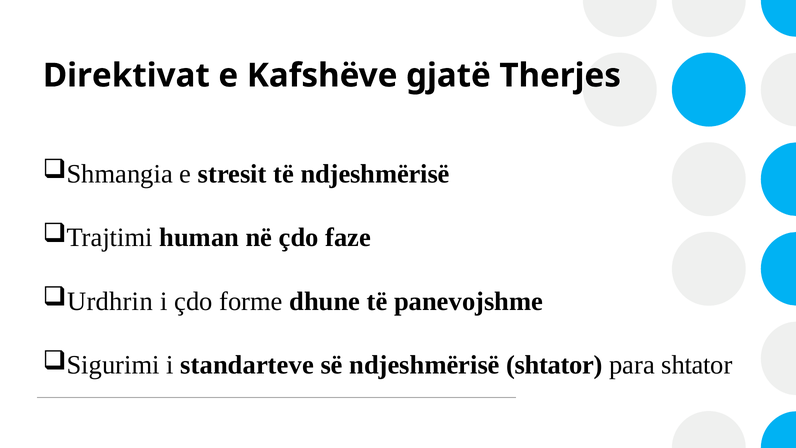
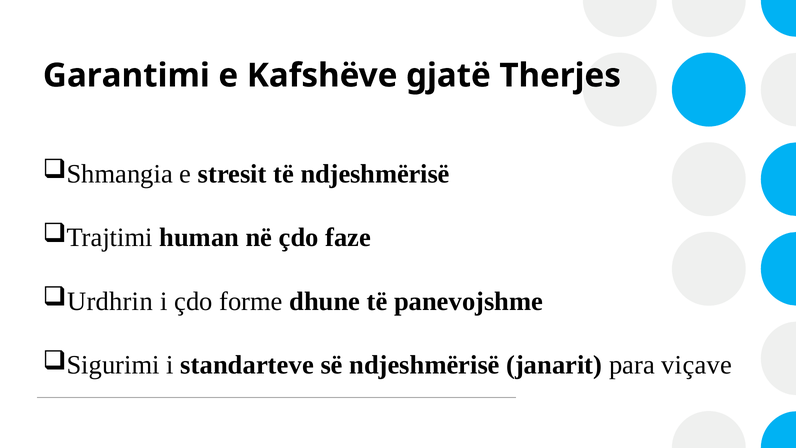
Direktivat: Direktivat -> Garantimi
ndjeshmërisë shtator: shtator -> janarit
para shtator: shtator -> viçave
